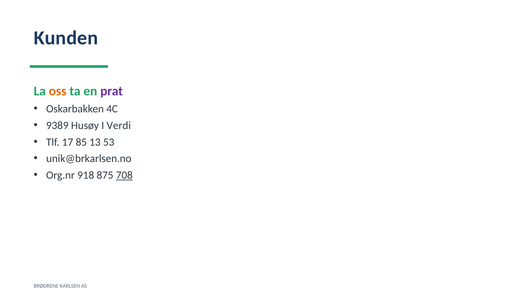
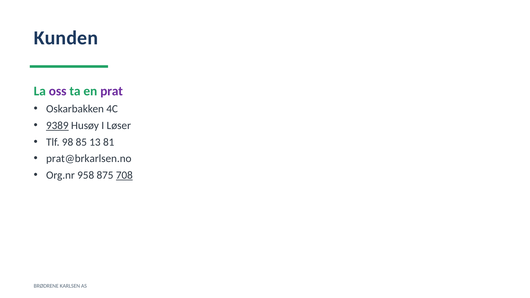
oss colour: orange -> purple
9389 underline: none -> present
Verdi: Verdi -> Løser
17: 17 -> 98
53: 53 -> 81
unik@brkarlsen.no: unik@brkarlsen.no -> prat@brkarlsen.no
918: 918 -> 958
